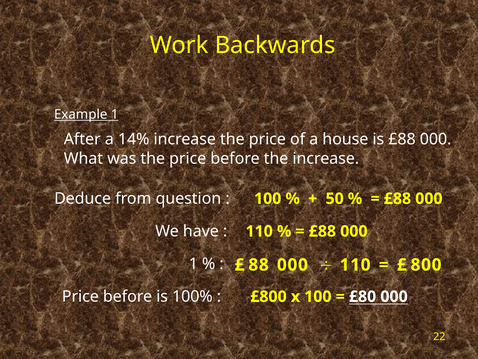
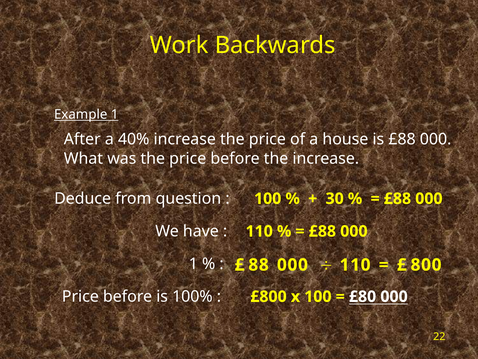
14%: 14% -> 40%
50: 50 -> 30
